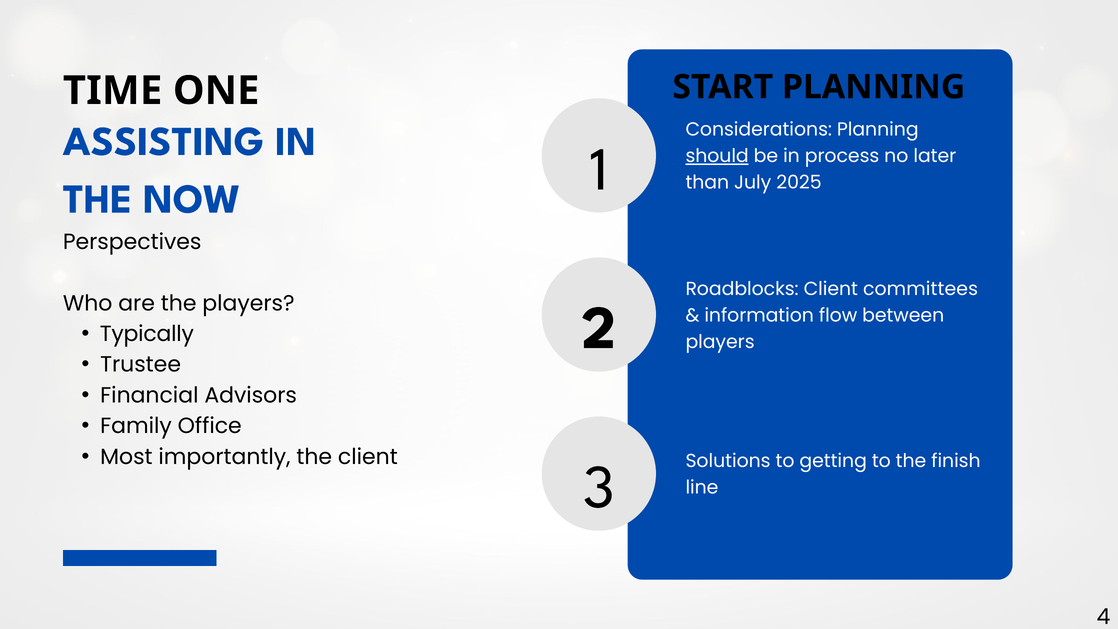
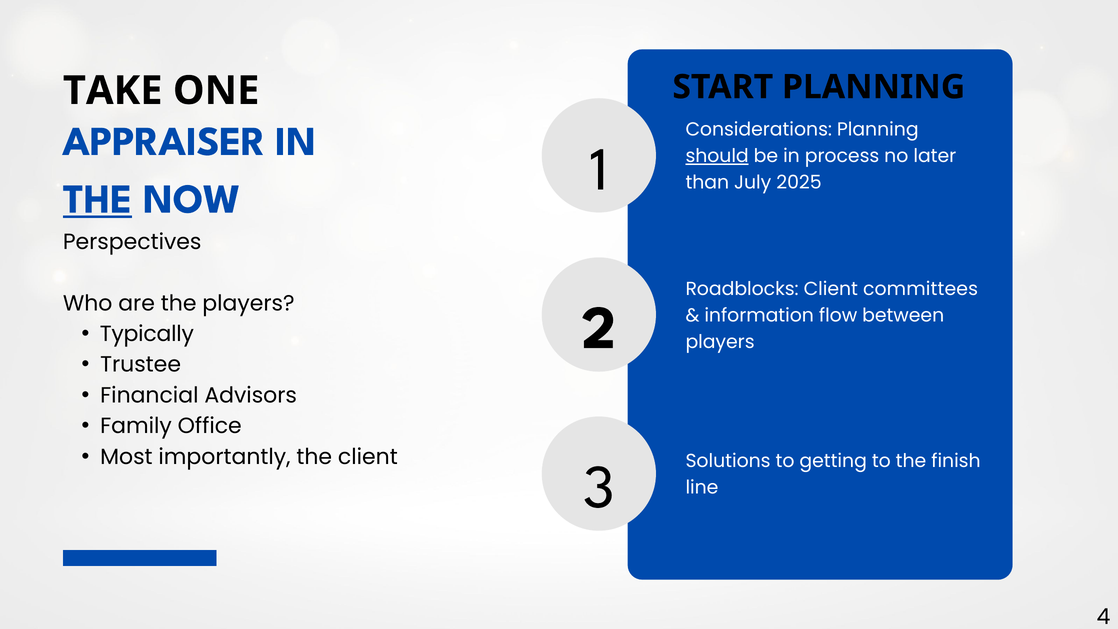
TIME: TIME -> TAKE
ASSISTING: ASSISTING -> APPRAISER
THE at (98, 199) underline: none -> present
